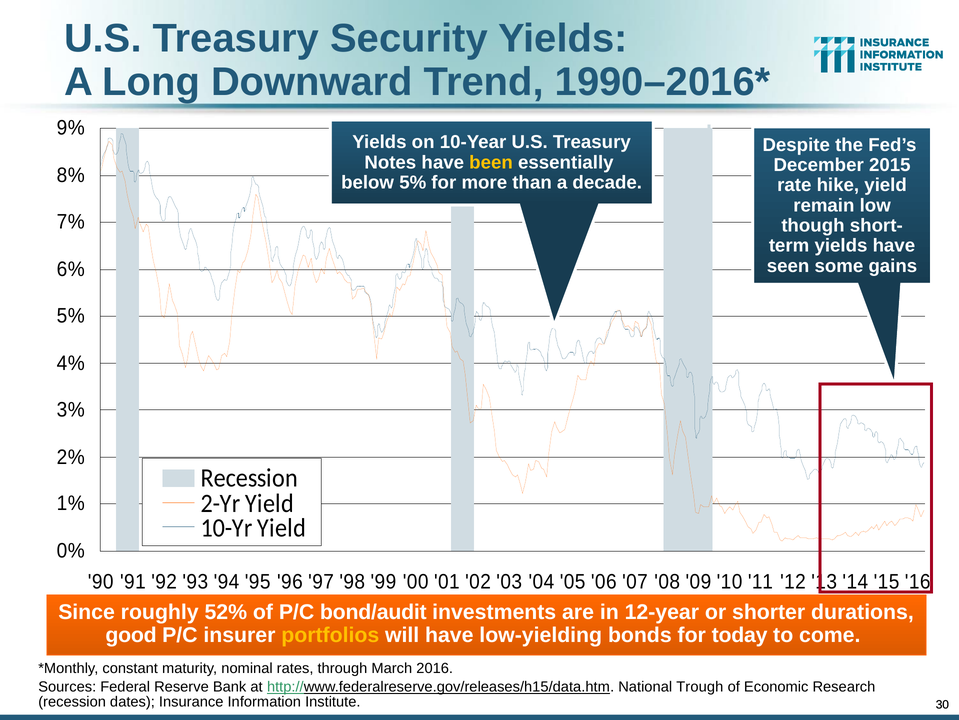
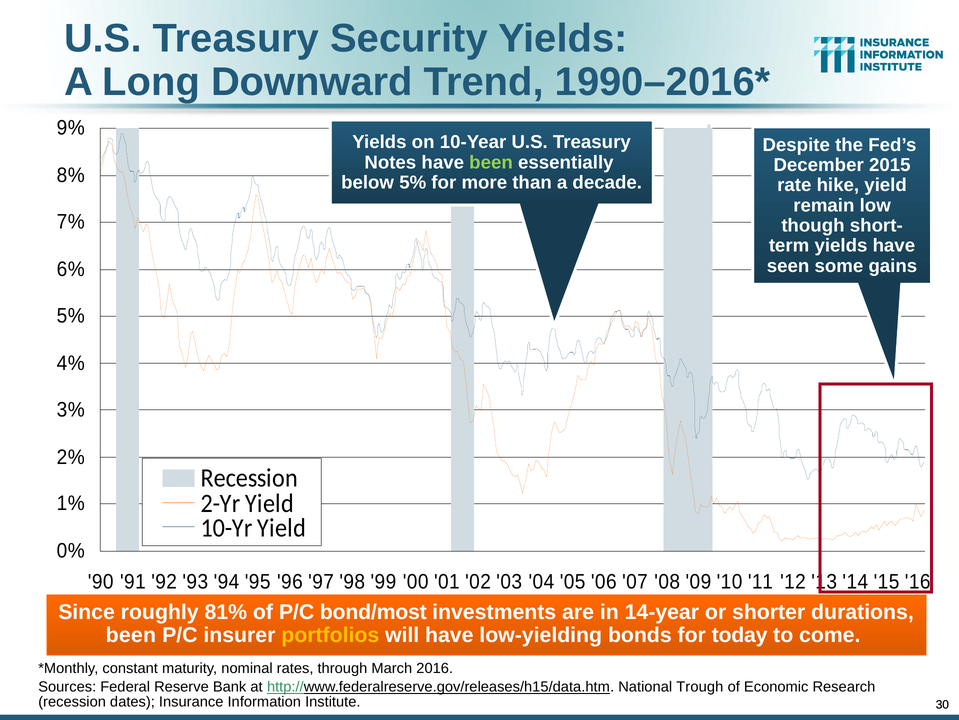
been at (491, 162) colour: yellow -> light green
52%: 52% -> 81%
bond/audit: bond/audit -> bond/most
12-year: 12-year -> 14-year
good at (131, 635): good -> been
